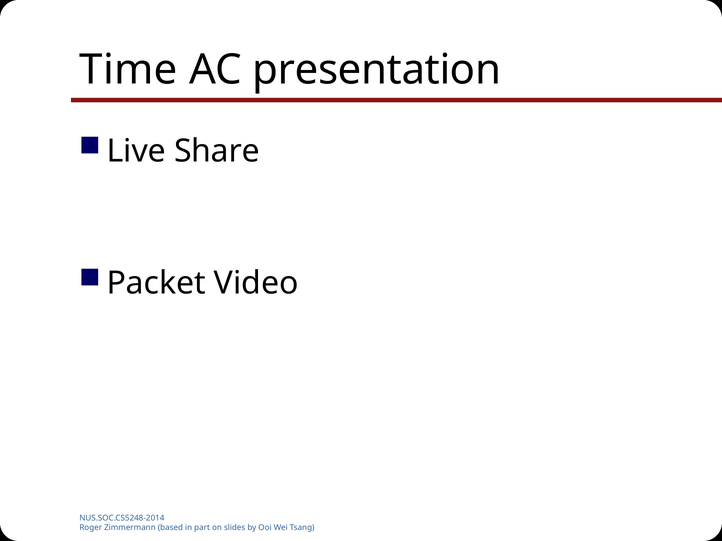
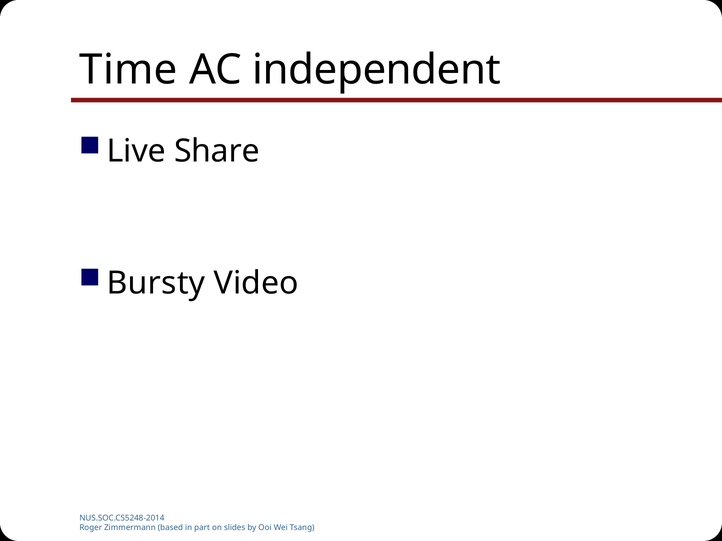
presentation: presentation -> independent
Packet: Packet -> Bursty
